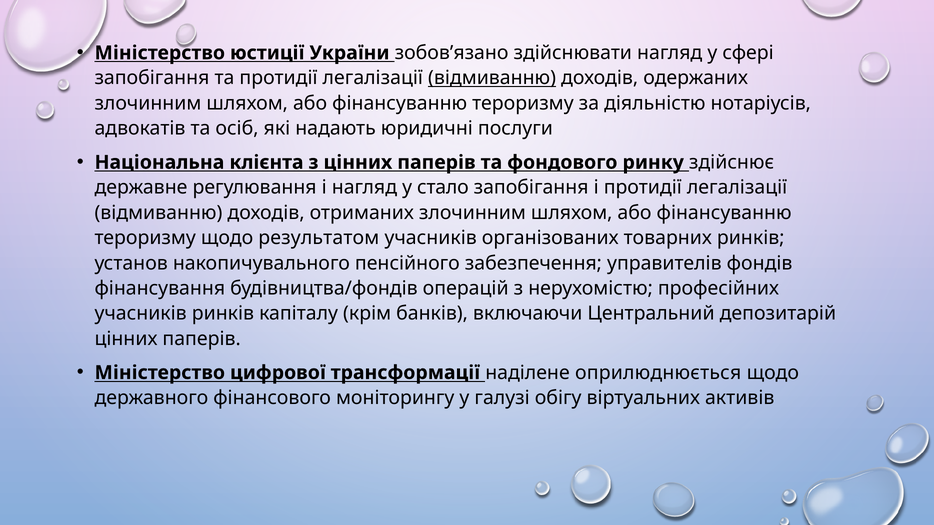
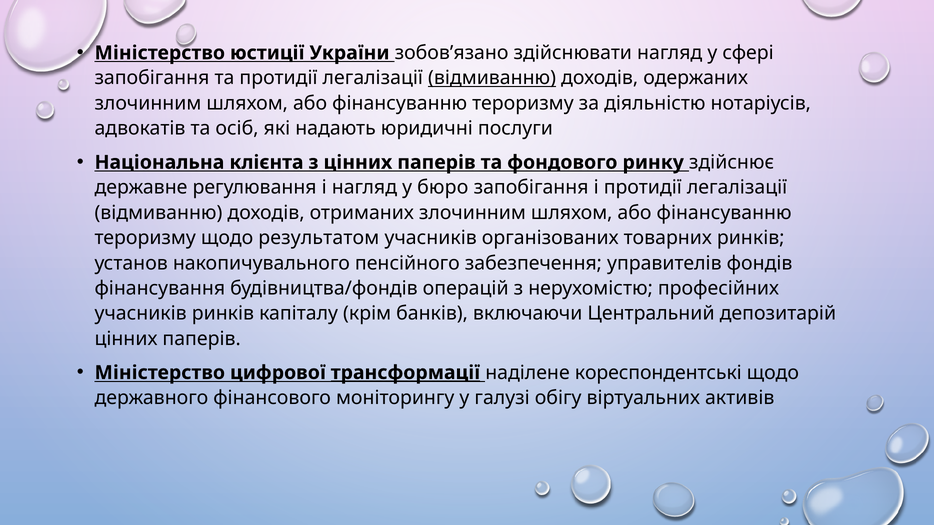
стало: стало -> бюро
трансформації underline: none -> present
оприлюднюється: оприлюднюється -> кореспондентські
